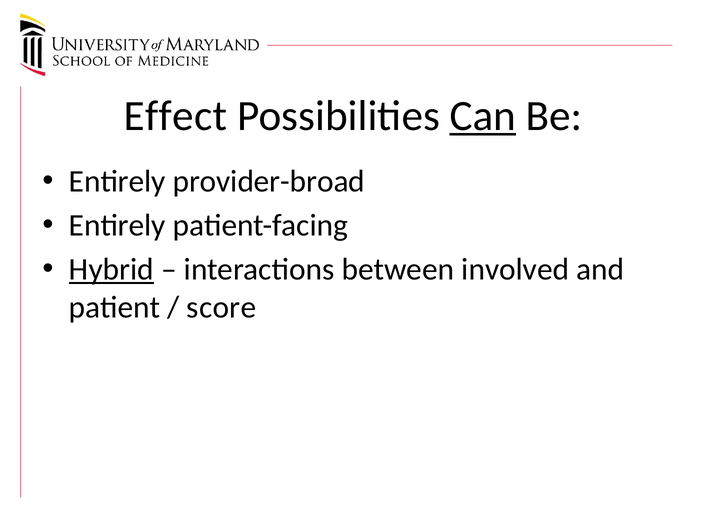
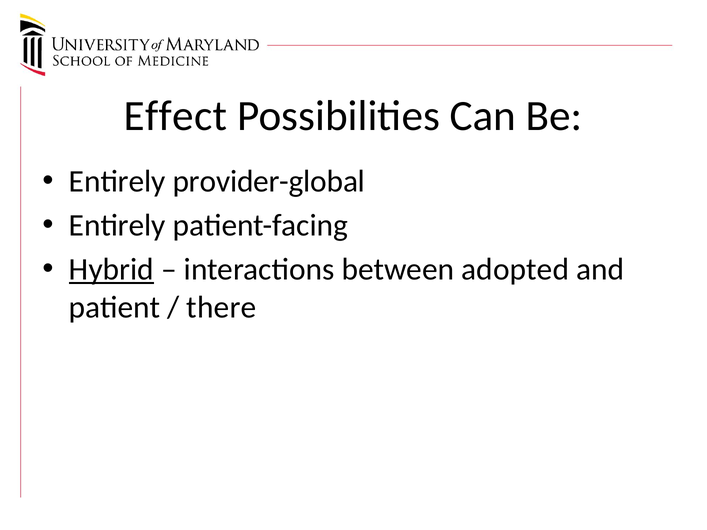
Can underline: present -> none
provider-broad: provider-broad -> provider-global
involved: involved -> adopted
score: score -> there
